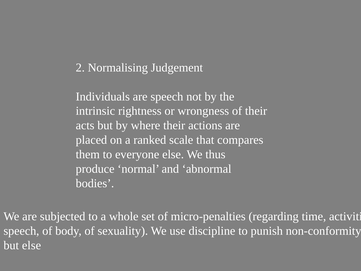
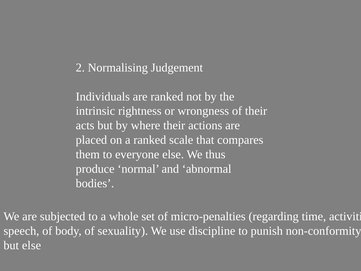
are speech: speech -> ranked
